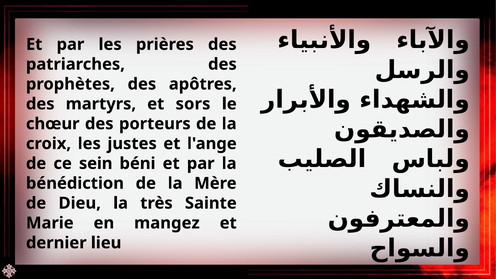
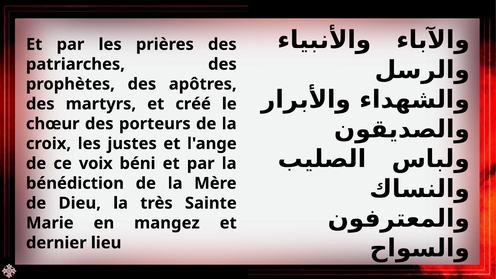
sors: sors -> créé
sein: sein -> voix
